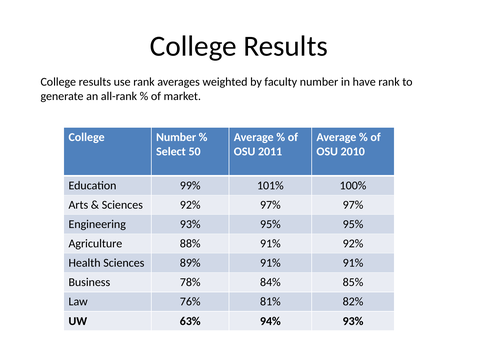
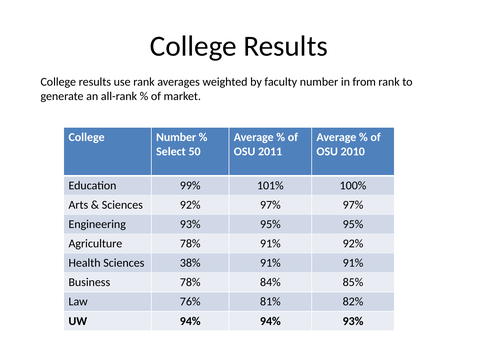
have: have -> from
Agriculture 88%: 88% -> 78%
89%: 89% -> 38%
UW 63%: 63% -> 94%
